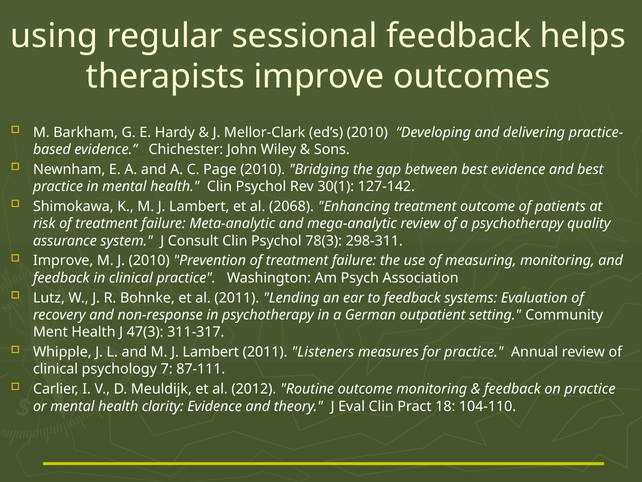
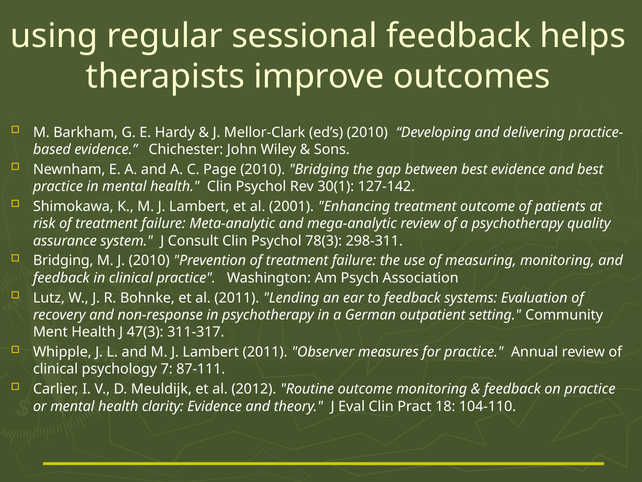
2068: 2068 -> 2001
Improve at (63, 261): Improve -> Bridging
Listeners: Listeners -> Observer
